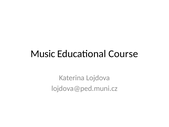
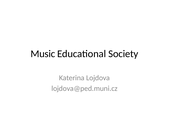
Course: Course -> Society
